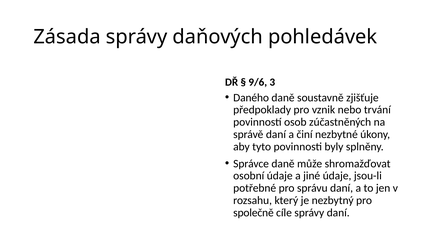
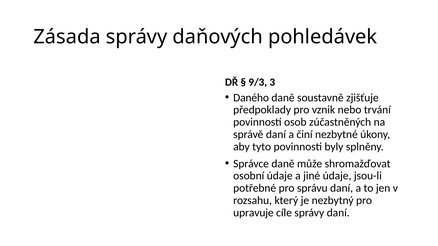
9/6: 9/6 -> 9/3
společně: společně -> upravuje
